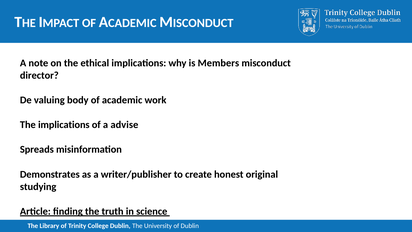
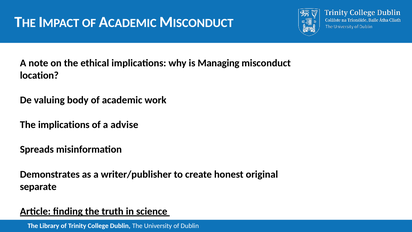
Members: Members -> Managing
director: director -> location
studying: studying -> separate
